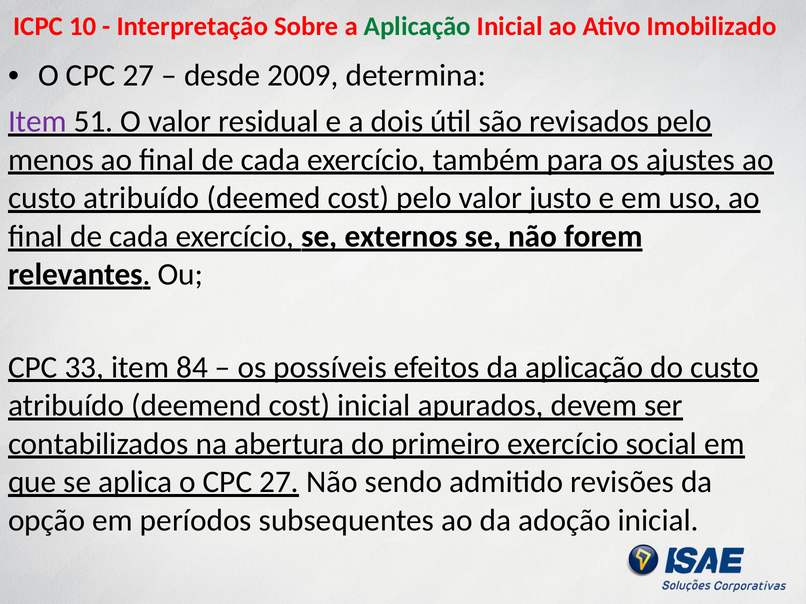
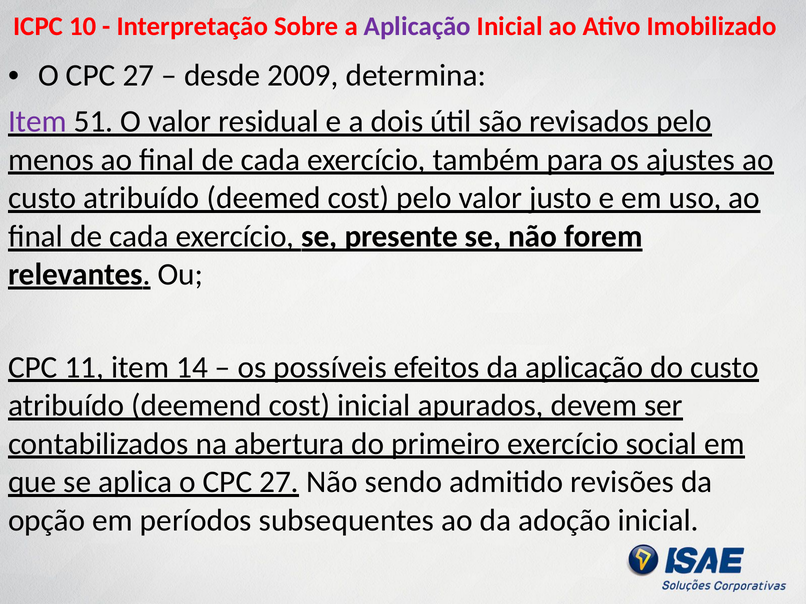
Aplicação at (417, 26) colour: green -> purple
externos: externos -> presente
33: 33 -> 11
84: 84 -> 14
